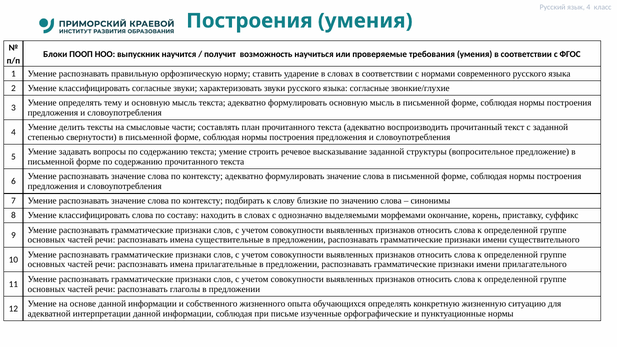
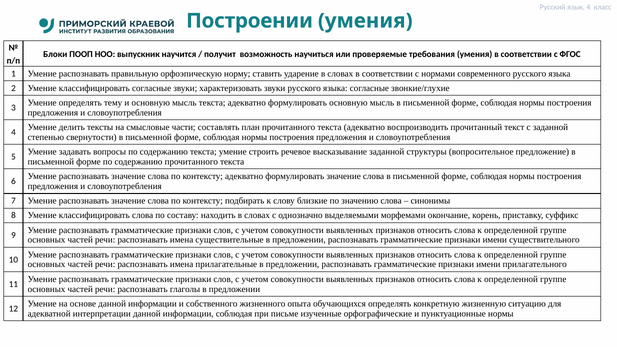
Построения at (249, 21): Построения -> Построении
